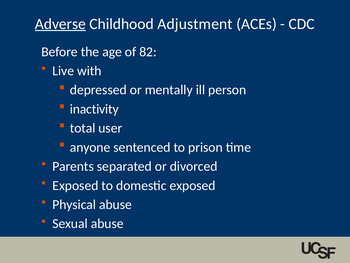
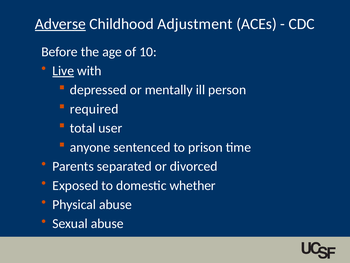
82: 82 -> 10
Live underline: none -> present
inactivity: inactivity -> required
domestic exposed: exposed -> whether
